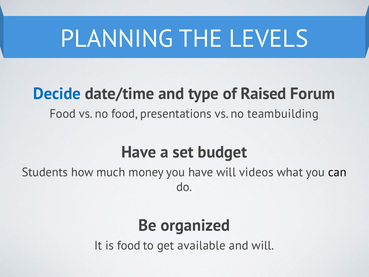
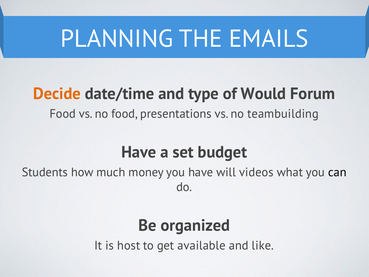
LEVELS: LEVELS -> EMAILS
Decide colour: blue -> orange
Raised: Raised -> Would
is food: food -> host
and will: will -> like
